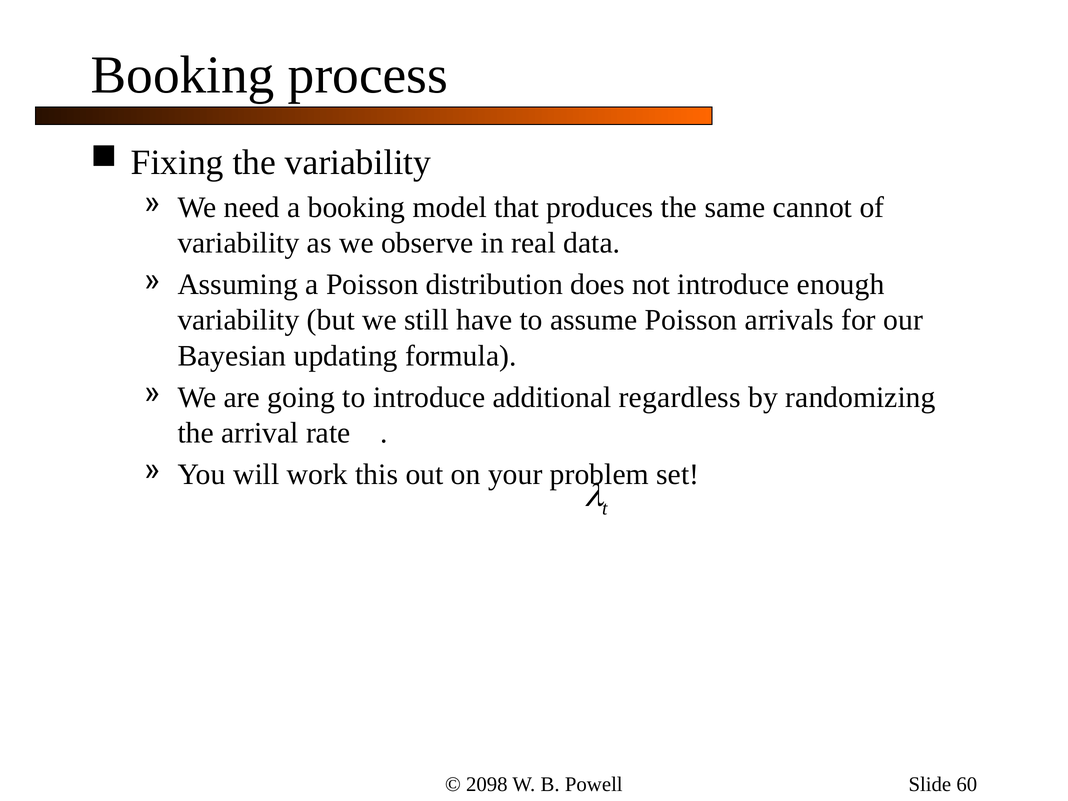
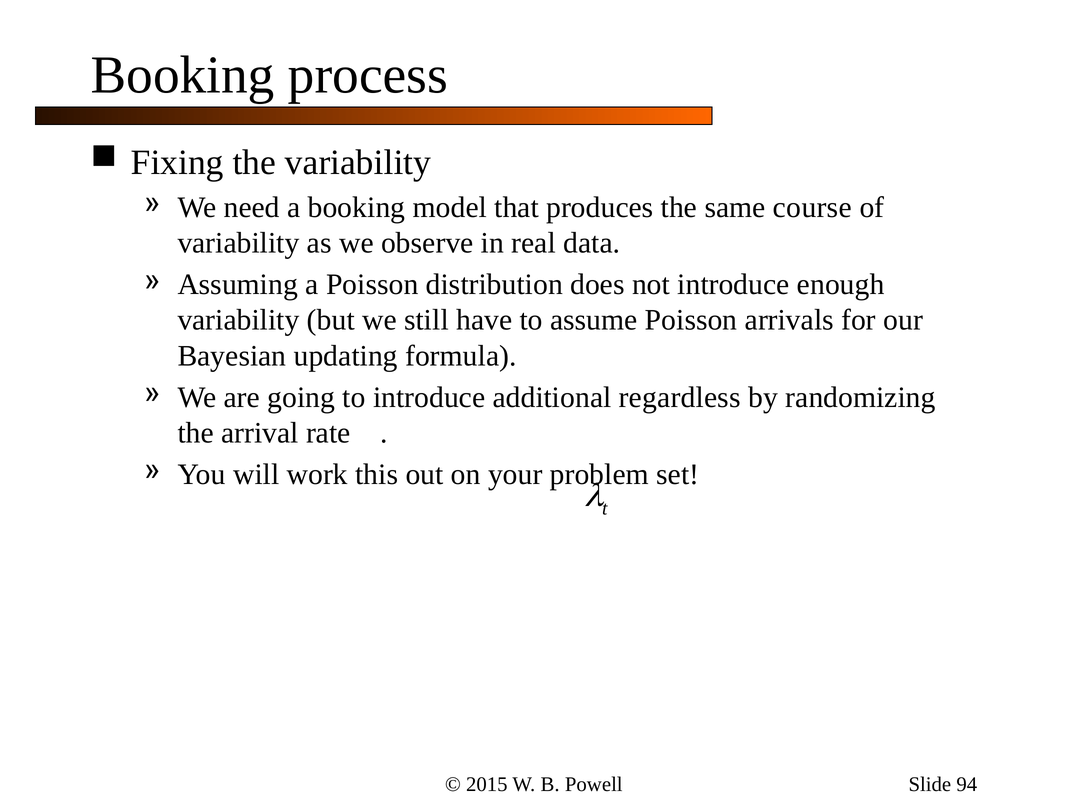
cannot: cannot -> course
2098: 2098 -> 2015
60: 60 -> 94
